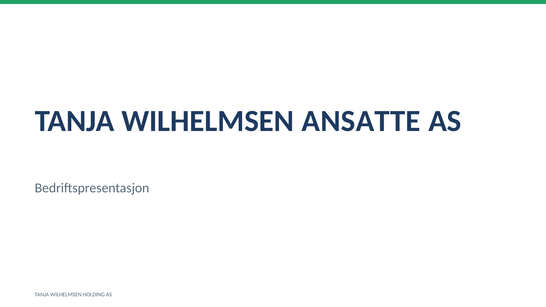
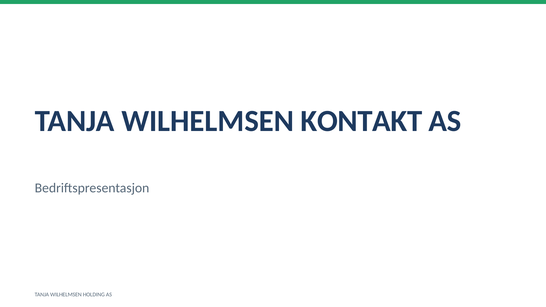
ANSATTE: ANSATTE -> KONTAKT
